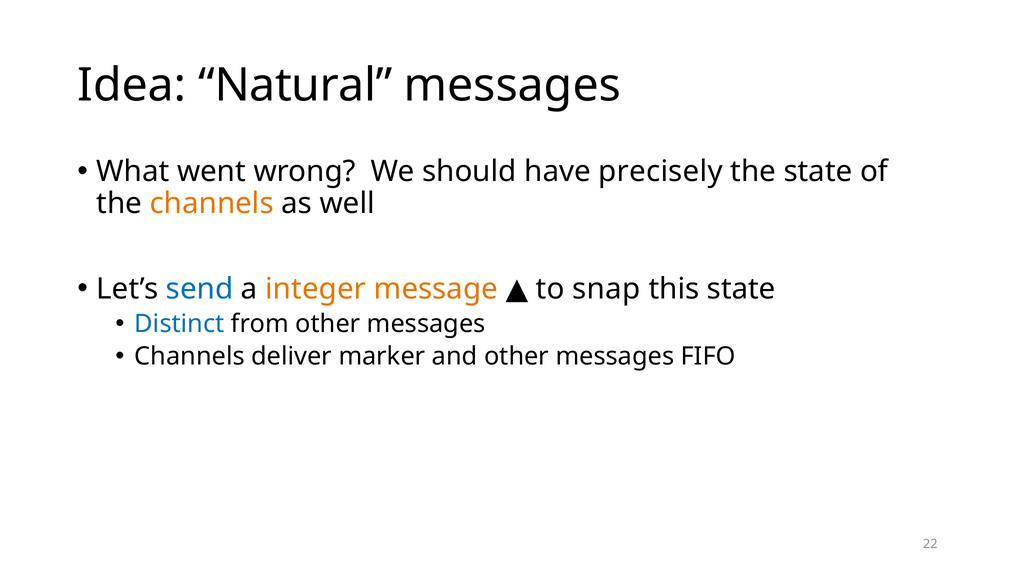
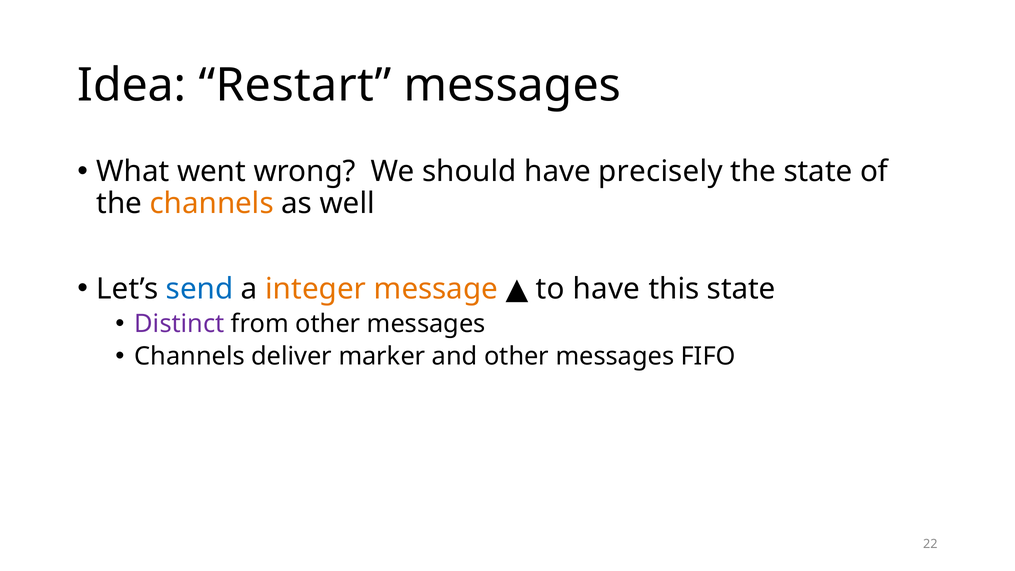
Natural: Natural -> Restart
to snap: snap -> have
Distinct colour: blue -> purple
